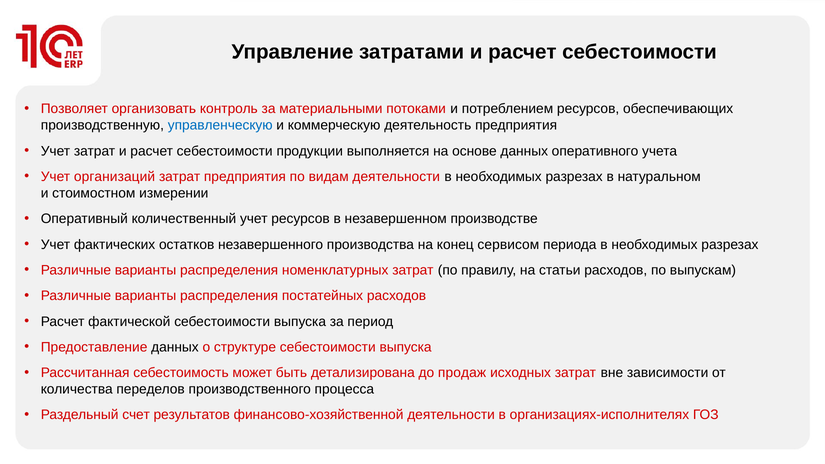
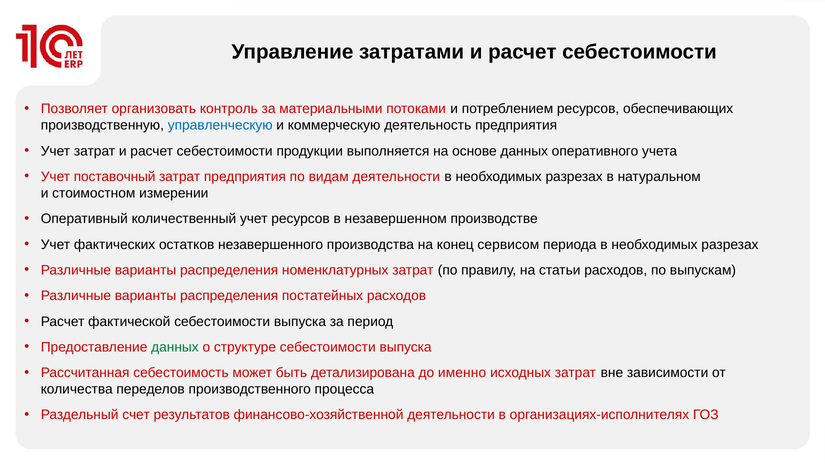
организаций: организаций -> поставочный
данных at (175, 347) colour: black -> green
продаж: продаж -> именно
